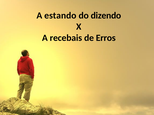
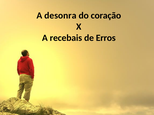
estando: estando -> desonra
dizendo: dizendo -> coração
